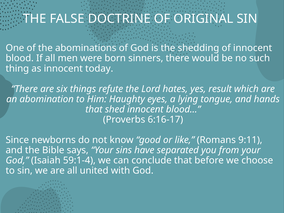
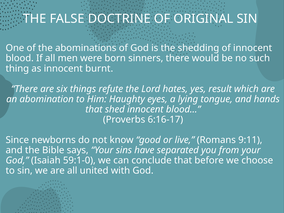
today: today -> burnt
like: like -> live
59:1-4: 59:1-4 -> 59:1-0
